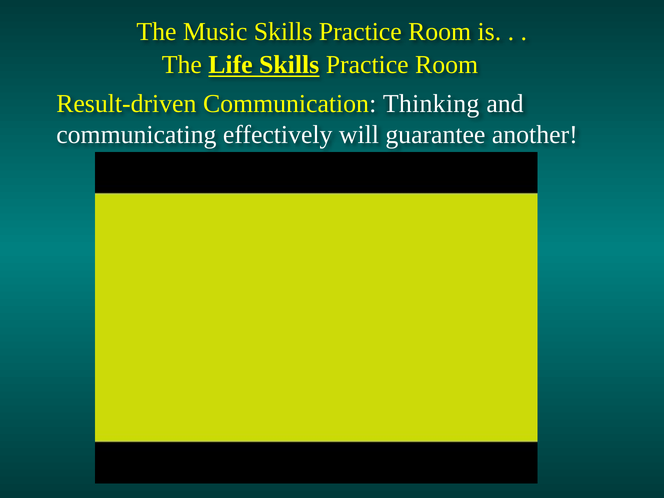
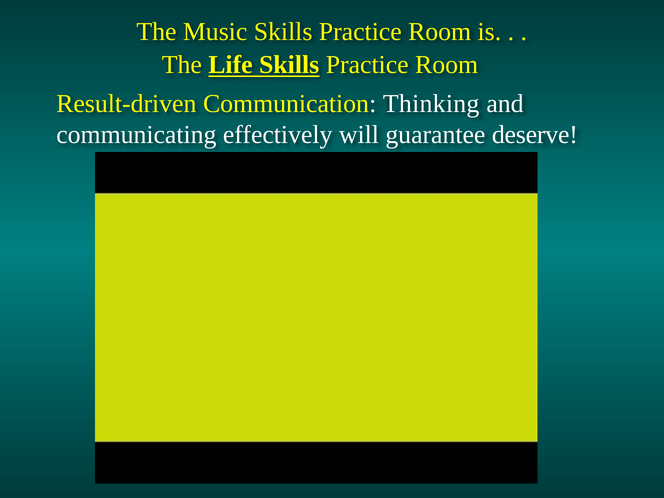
another: another -> deserve
